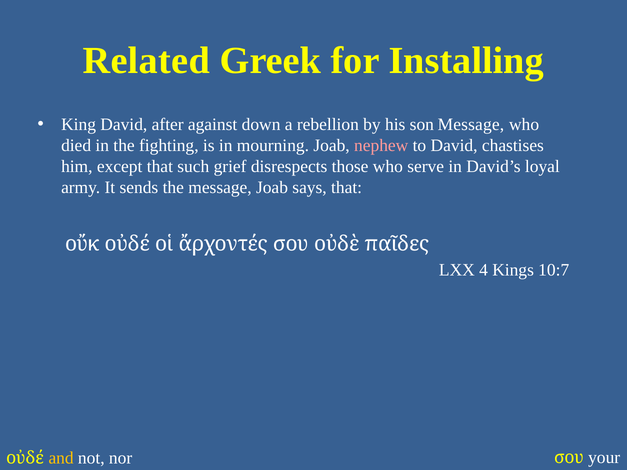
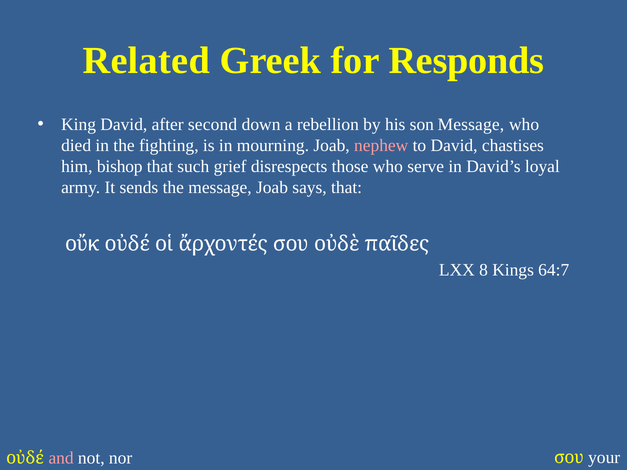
Installing: Installing -> Responds
against: against -> second
except: except -> bishop
4: 4 -> 8
10:7: 10:7 -> 64:7
and colour: yellow -> pink
